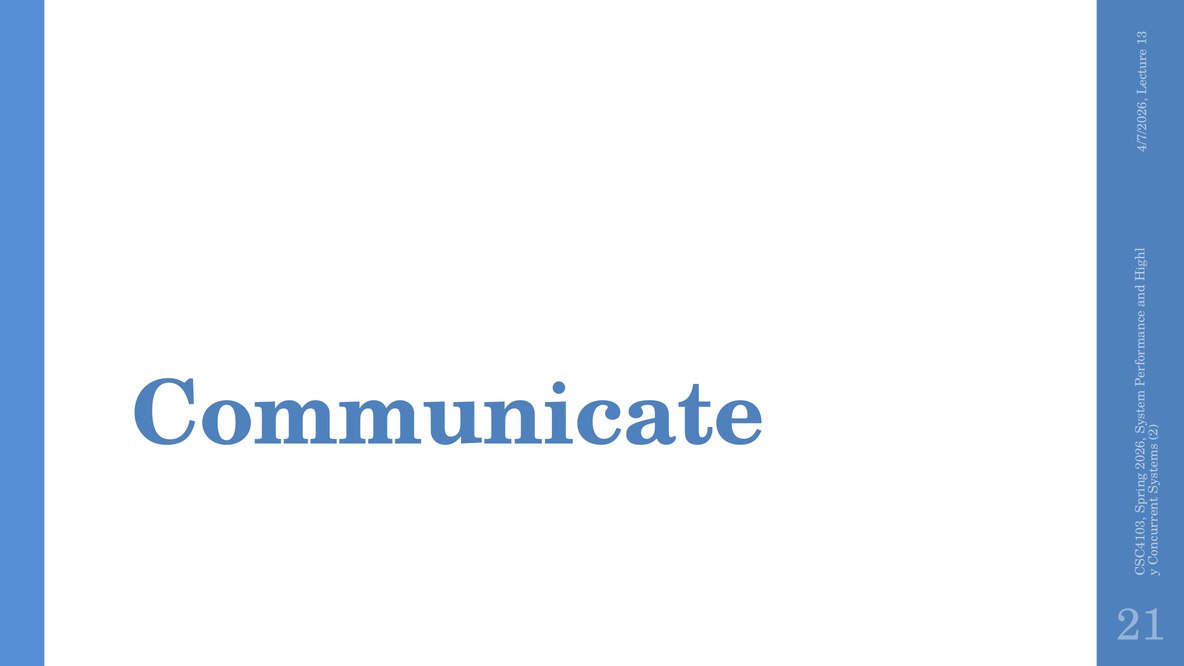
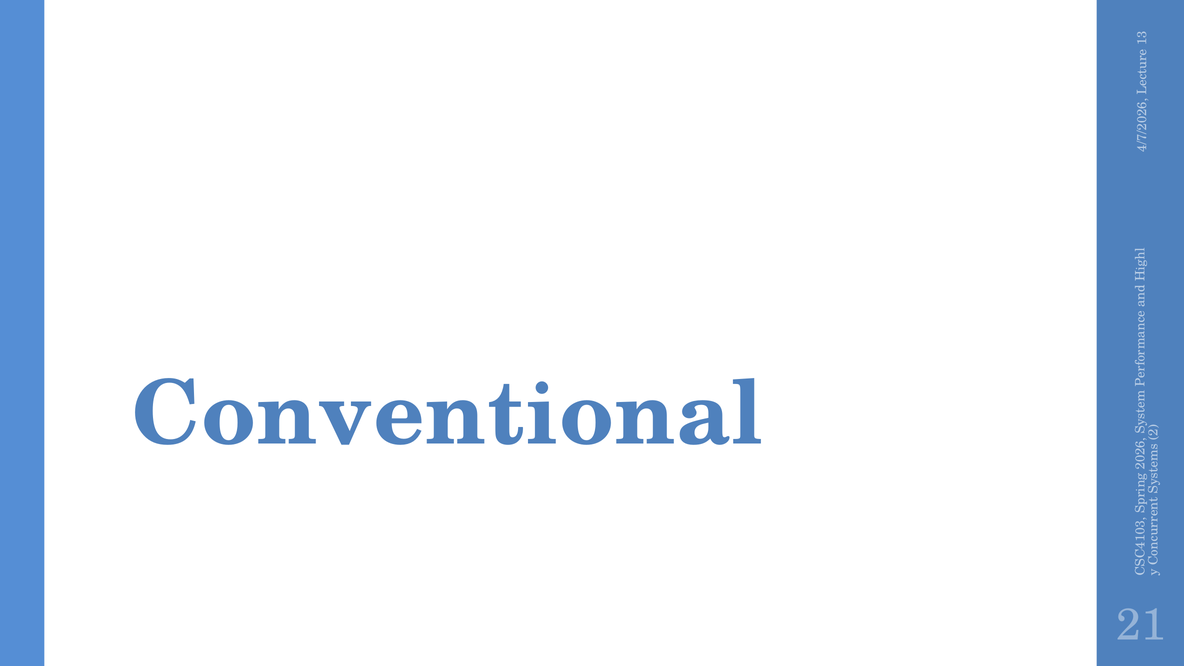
Communicate: Communicate -> Conventional
